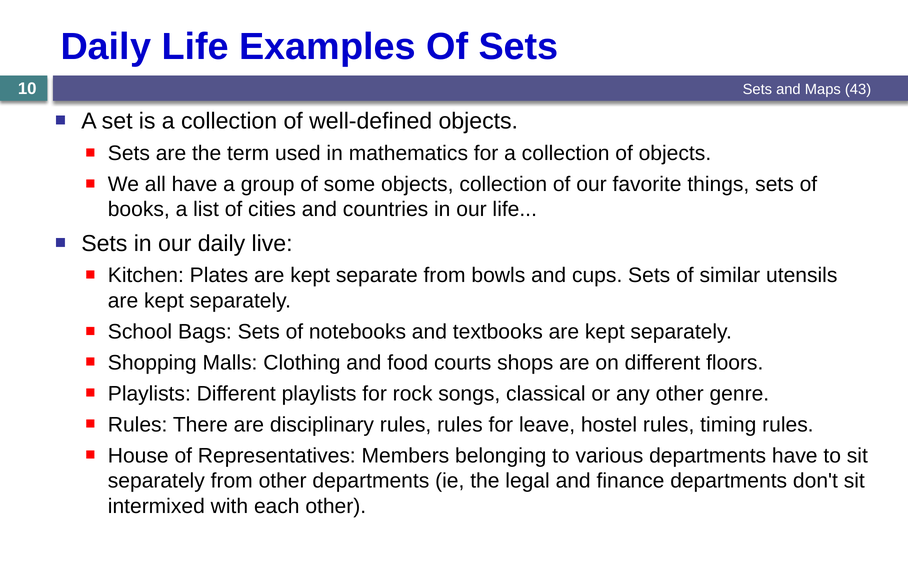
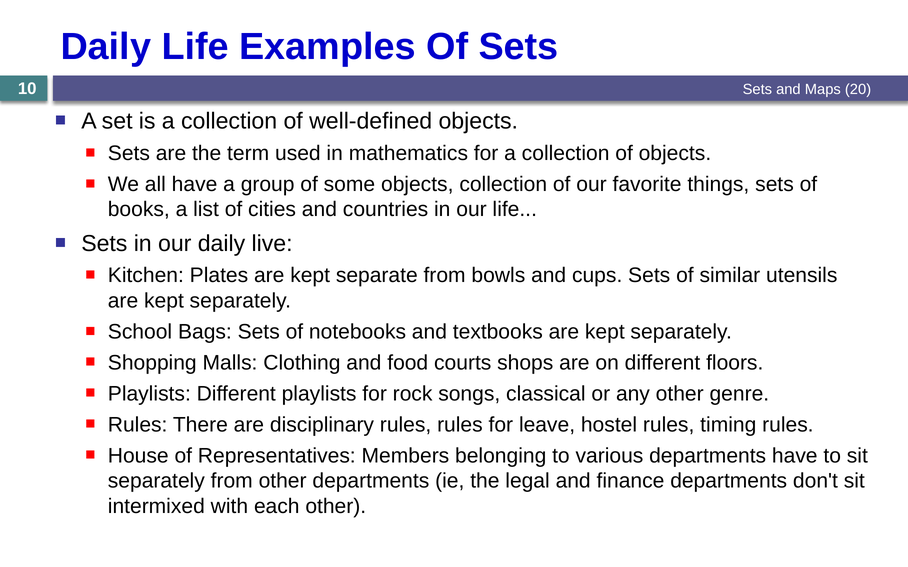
43: 43 -> 20
